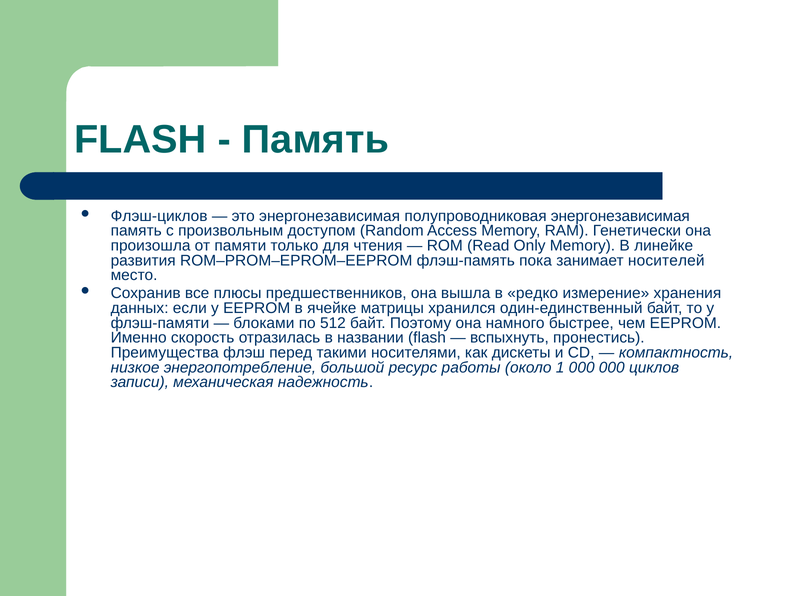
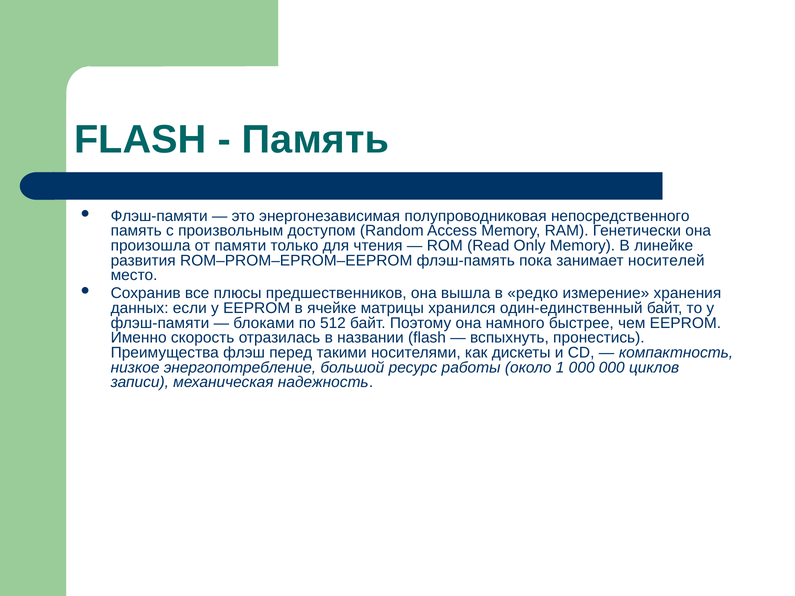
Флэш-циклов at (159, 216): Флэш-циклов -> Флэш-памяти
полупроводниковая энергонезависимая: энергонезависимая -> непосредственного
